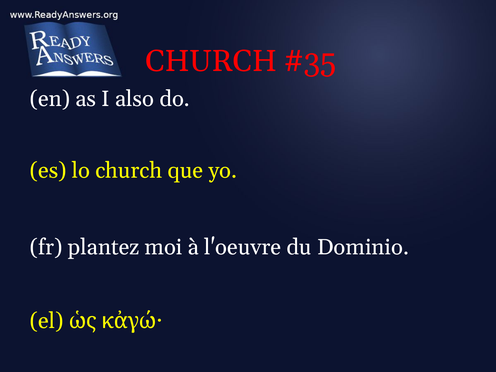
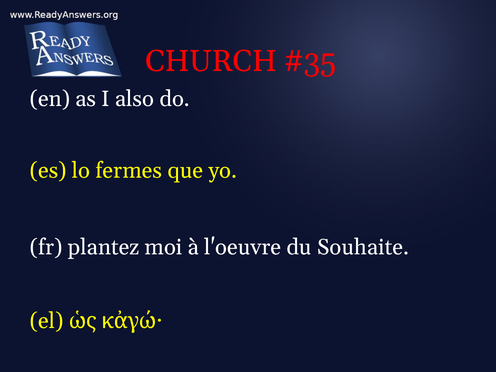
lo church: church -> fermes
Dominio: Dominio -> Souhaite
